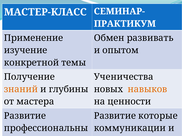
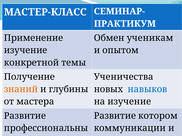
развивать: развивать -> ученикам
навыков at (147, 90) colour: orange -> blue
на ценности: ценности -> изучение
которые: которые -> котором
